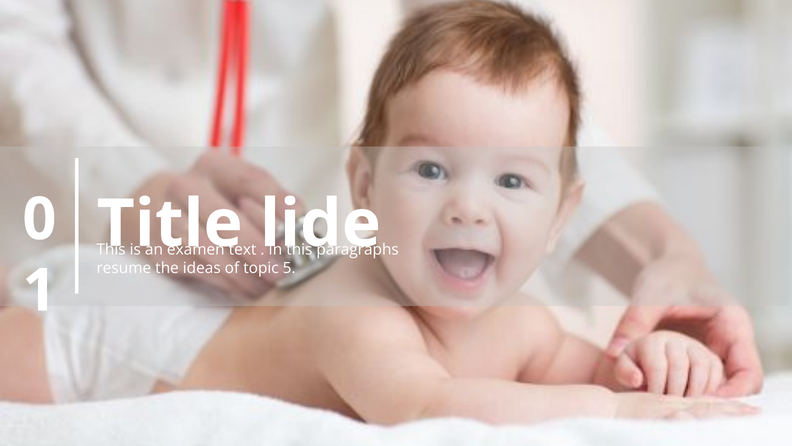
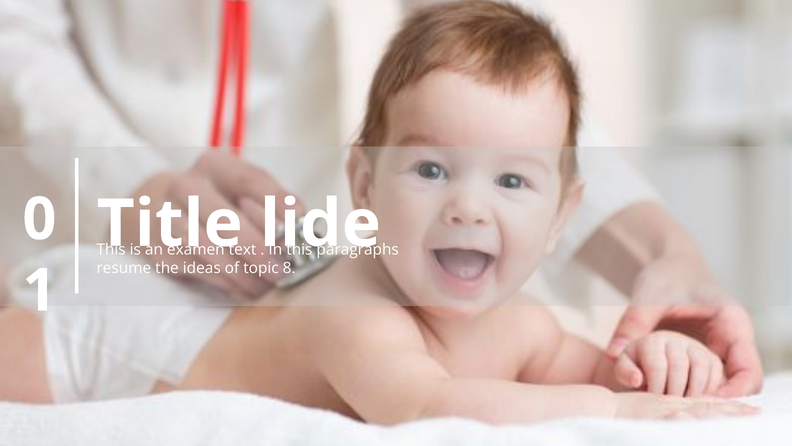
5: 5 -> 8
